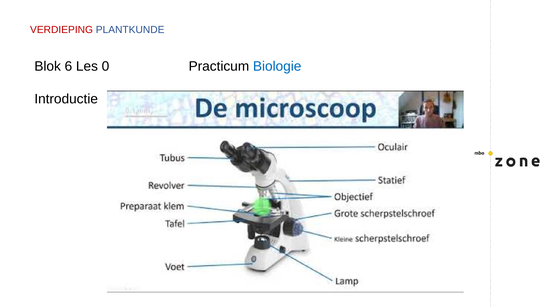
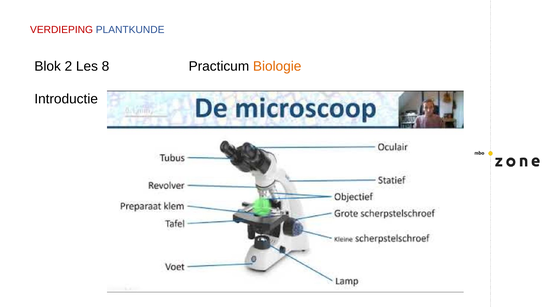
6: 6 -> 2
0: 0 -> 8
Biologie colour: blue -> orange
